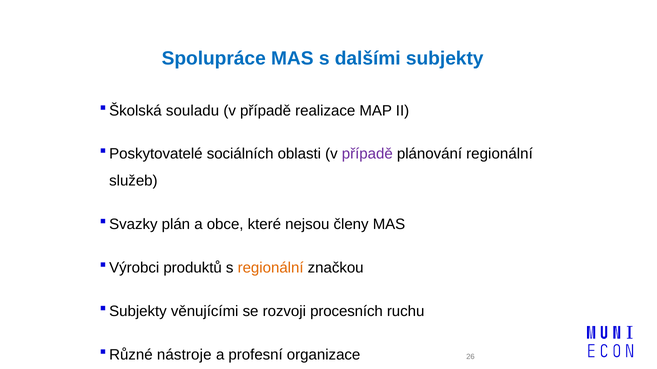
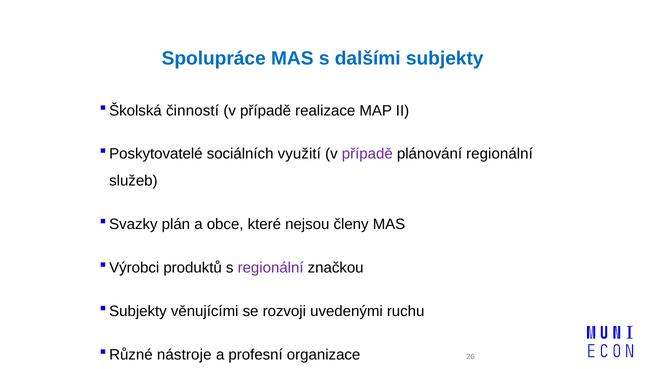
souladu: souladu -> činností
oblasti: oblasti -> využití
regionální at (271, 268) colour: orange -> purple
procesních: procesních -> uvedenými
